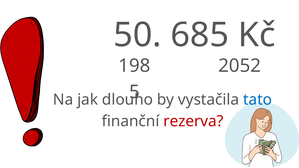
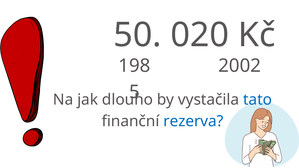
685: 685 -> 020
2052: 2052 -> 2002
rezerva colour: red -> blue
